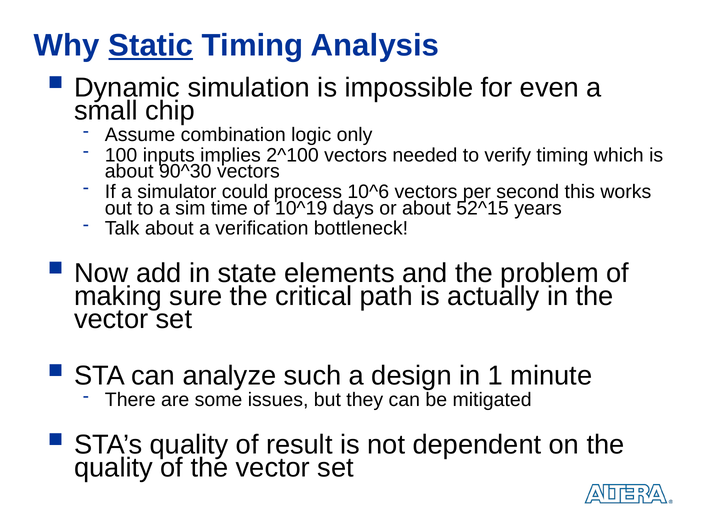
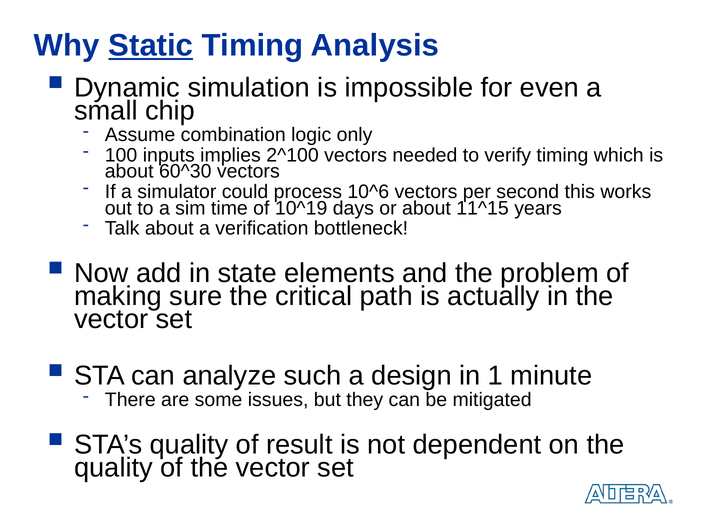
90^30: 90^30 -> 60^30
52^15: 52^15 -> 11^15
